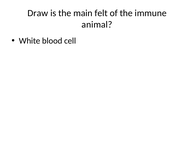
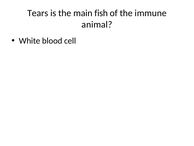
Draw: Draw -> Tears
felt: felt -> fish
